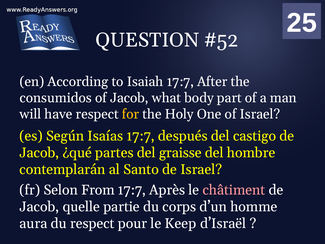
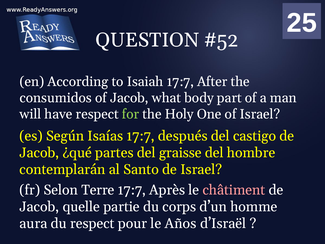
for colour: yellow -> light green
From: From -> Terre
Keep: Keep -> Años
